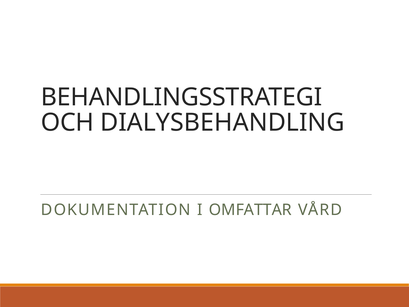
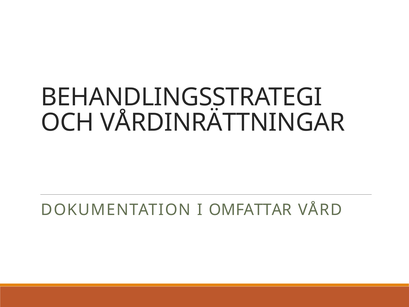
DIALYSBEHANDLING: DIALYSBEHANDLING -> VÅRDINRÄTTNINGAR
